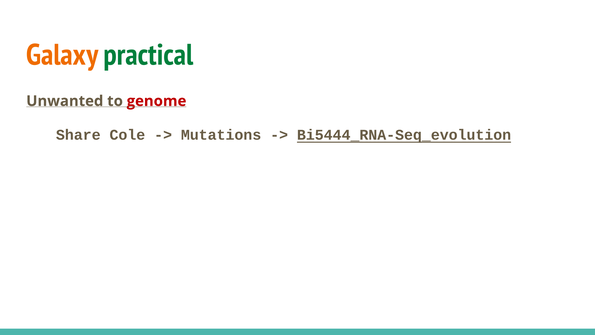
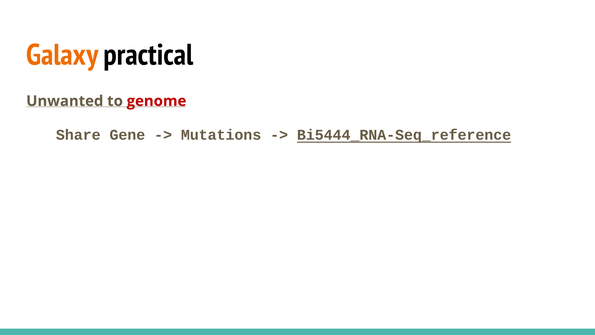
practical colour: green -> black
Cole: Cole -> Gene
Bi5444_RNA-Seq_evolution: Bi5444_RNA-Seq_evolution -> Bi5444_RNA-Seq_reference
